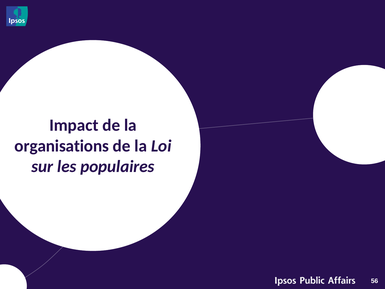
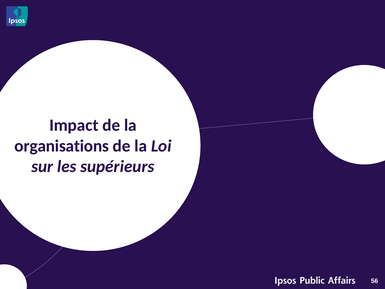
populaires: populaires -> supérieurs
